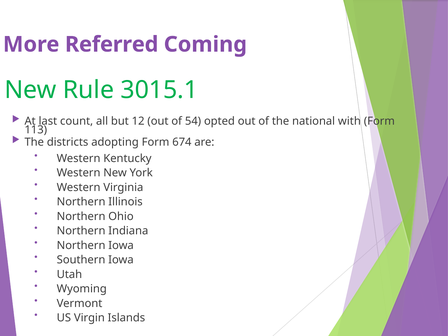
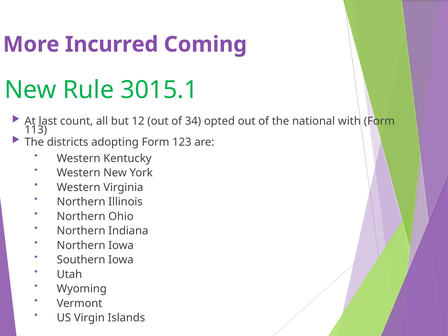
Referred: Referred -> Incurred
54: 54 -> 34
674: 674 -> 123
